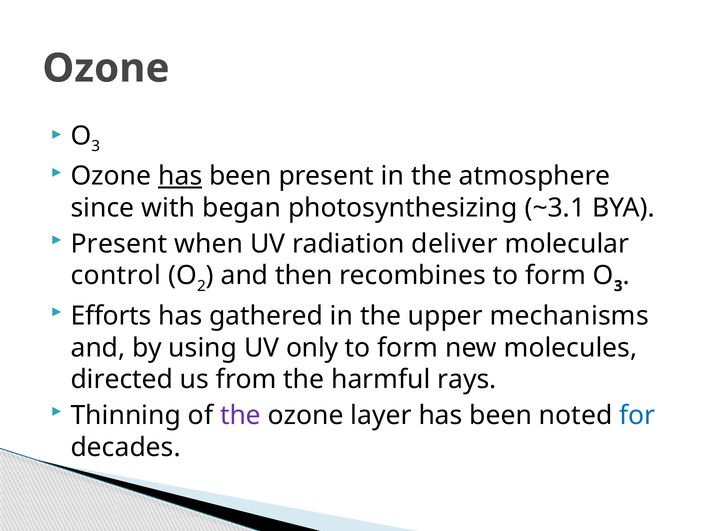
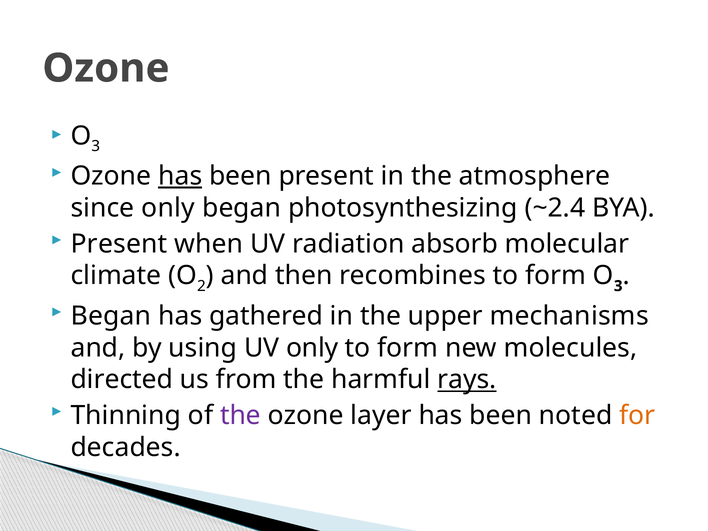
since with: with -> only
~3.1: ~3.1 -> ~2.4
deliver: deliver -> absorb
control: control -> climate
Efforts at (111, 316): Efforts -> Began
rays underline: none -> present
for colour: blue -> orange
